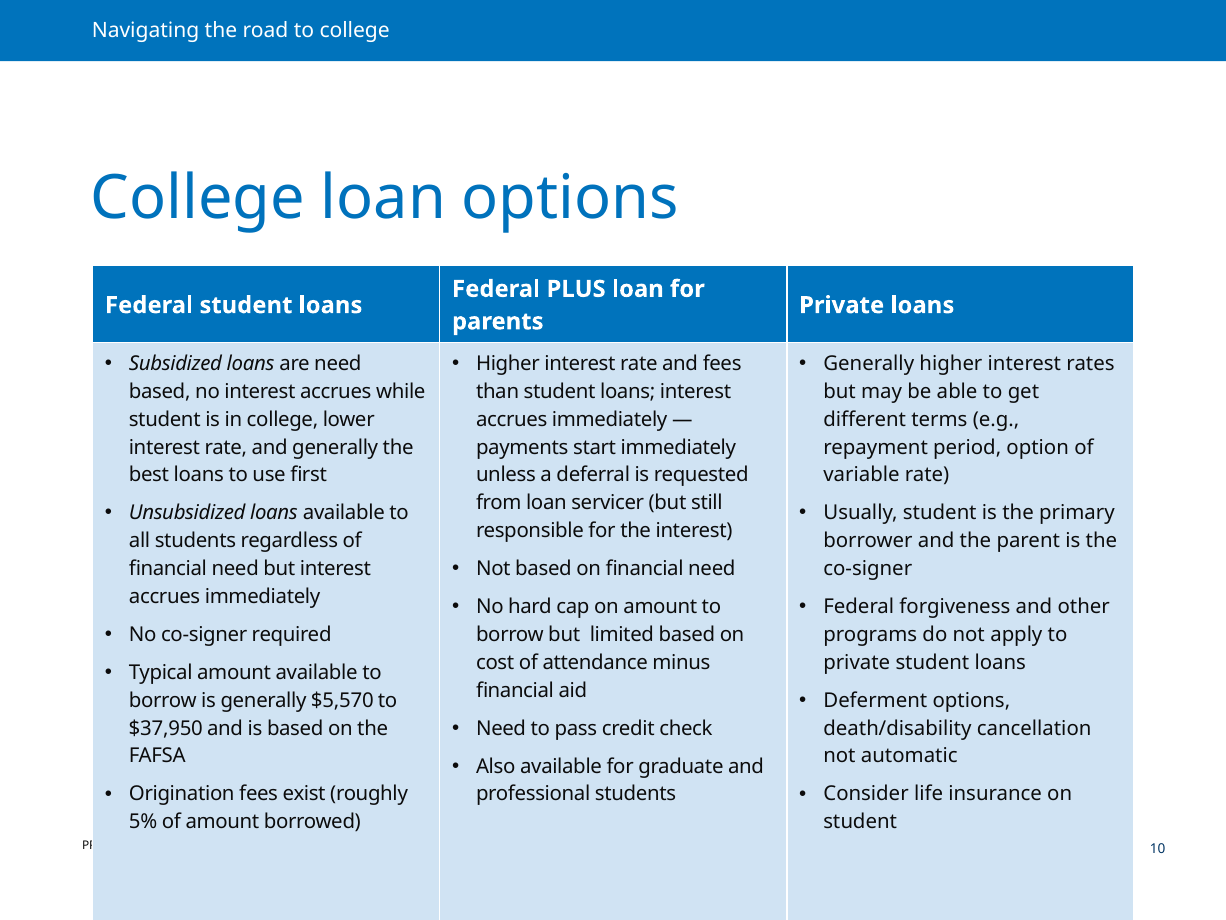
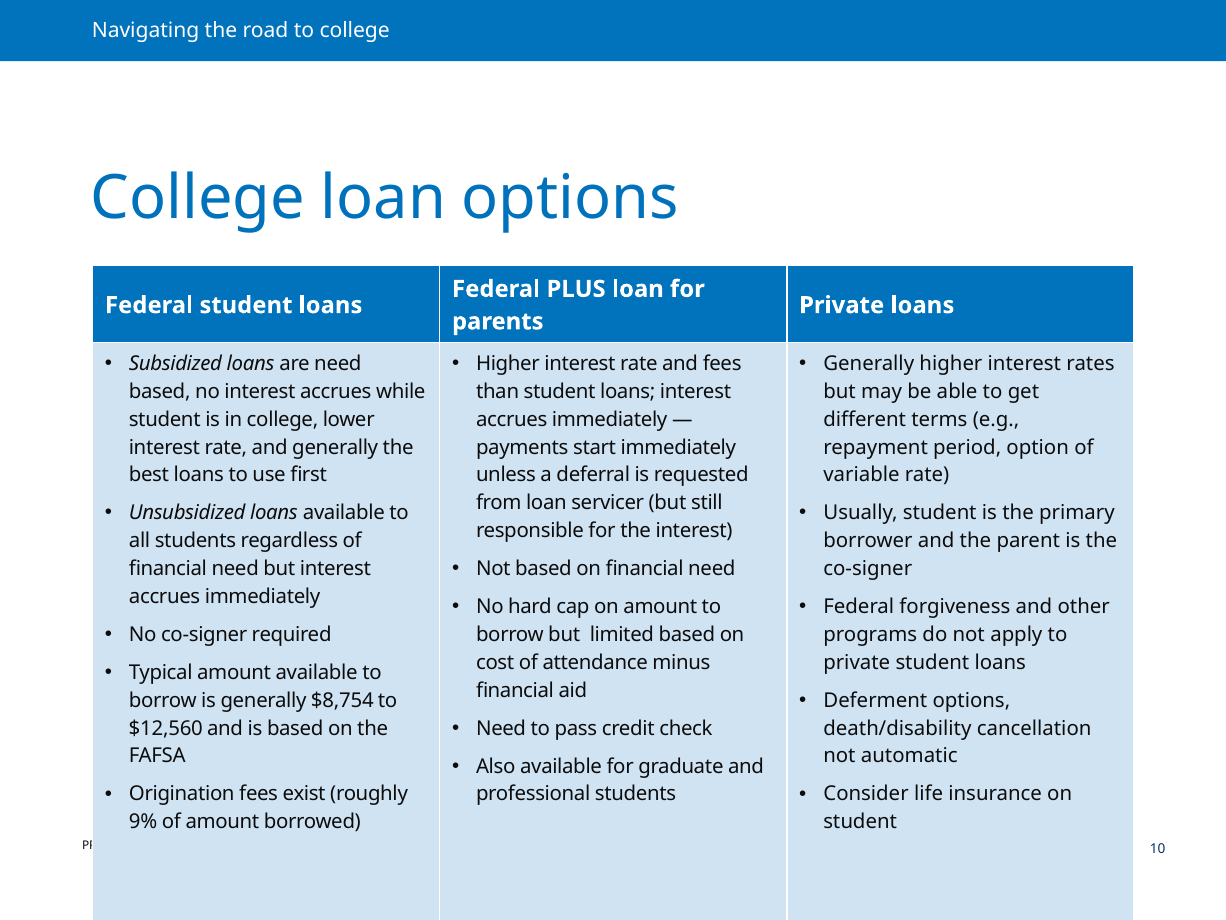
$5,570: $5,570 -> $8,754
$37,950: $37,950 -> $12,560
5%: 5% -> 9%
